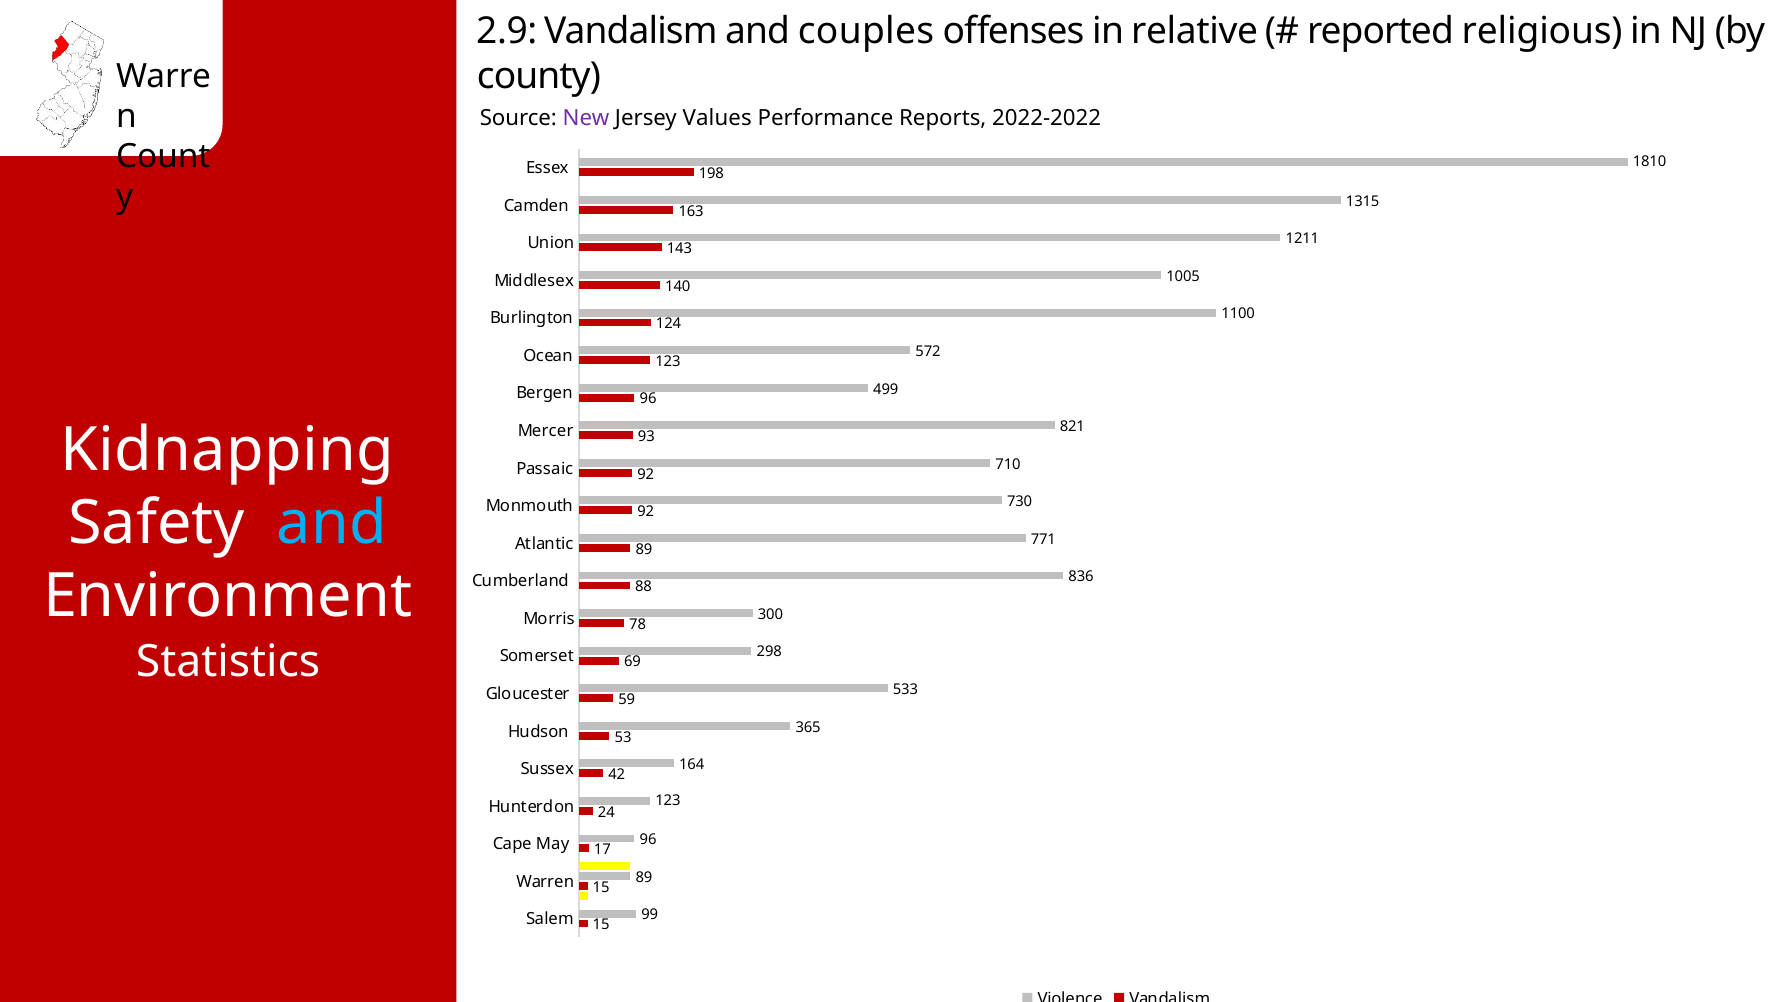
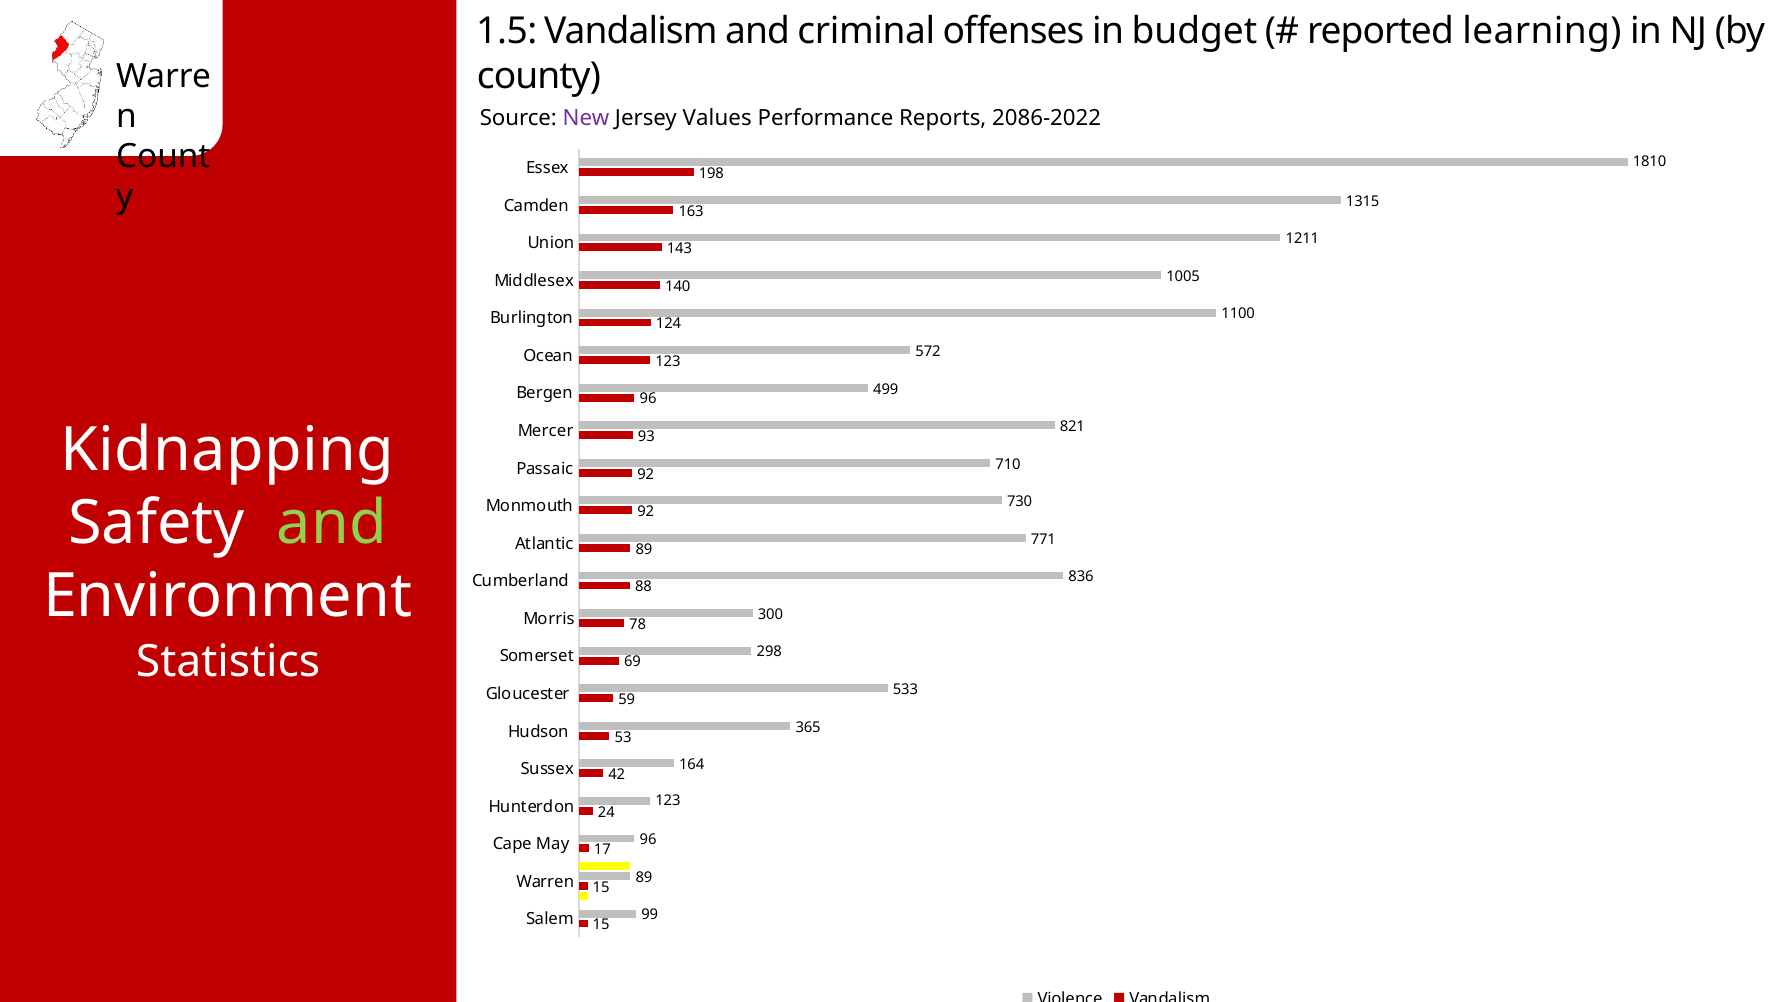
2.9: 2.9 -> 1.5
couples: couples -> criminal
relative: relative -> budget
religious: religious -> learning
2022-2022: 2022-2022 -> 2086-2022
and at (332, 523) colour: light blue -> light green
